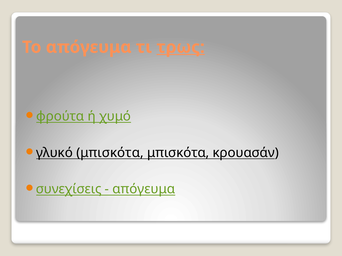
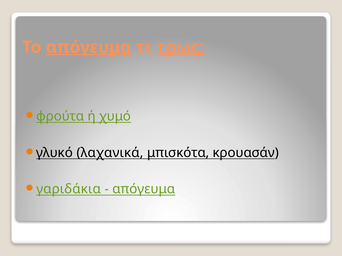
απόγευμα at (89, 47) underline: none -> present
γλυκό μπισκότα: μπισκότα -> λαχανικά
συνεχίσεις: συνεχίσεις -> γαριδάκια
